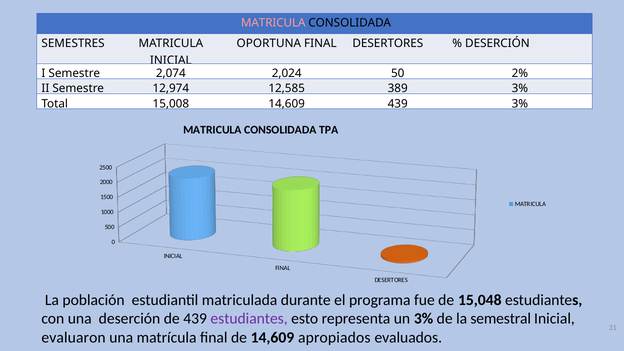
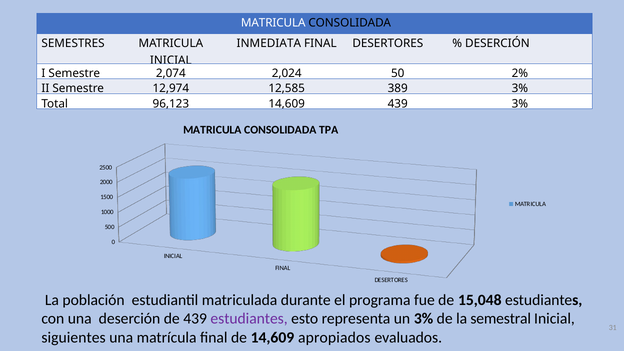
MATRICULA at (273, 23) colour: pink -> white
OPORTUNA: OPORTUNA -> INMEDIATA
15,008: 15,008 -> 96,123
evaluaron: evaluaron -> siguientes
